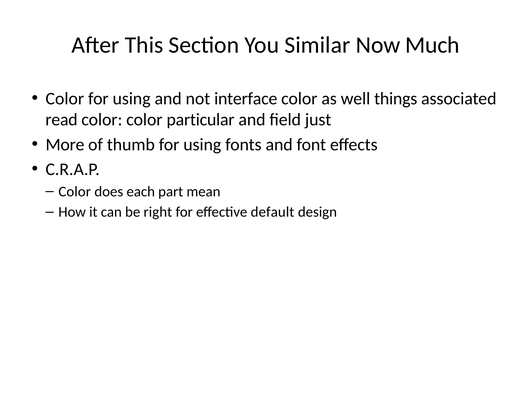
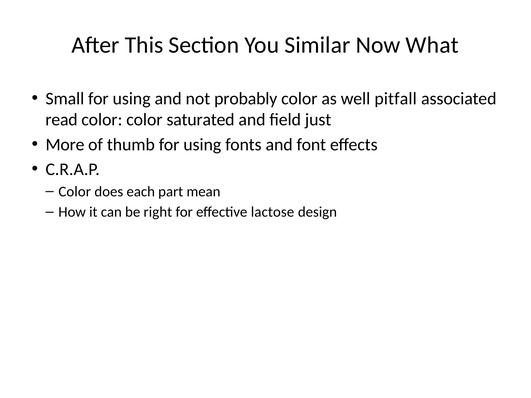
Much: Much -> What
Color at (65, 99): Color -> Small
interface: interface -> probably
things: things -> pitfall
particular: particular -> saturated
default: default -> lactose
